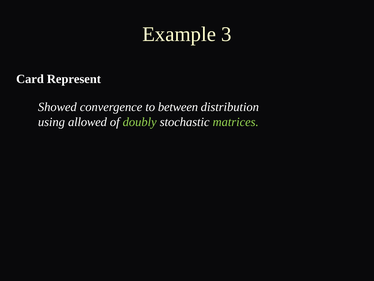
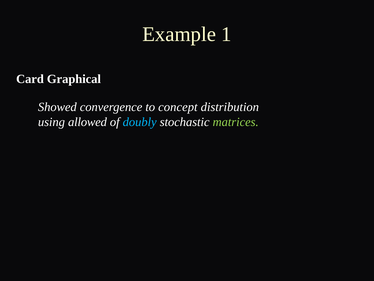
3: 3 -> 1
Represent: Represent -> Graphical
between: between -> concept
doubly colour: light green -> light blue
